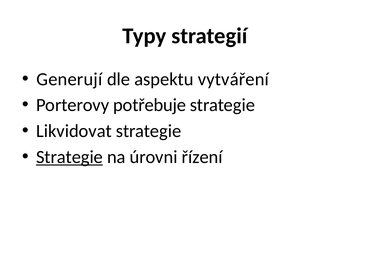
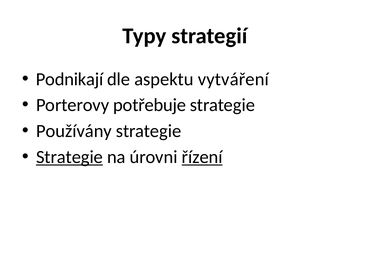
Generují: Generují -> Podnikají
Likvidovat: Likvidovat -> Používány
řízení underline: none -> present
